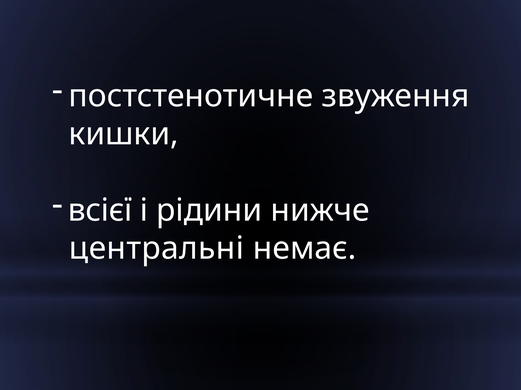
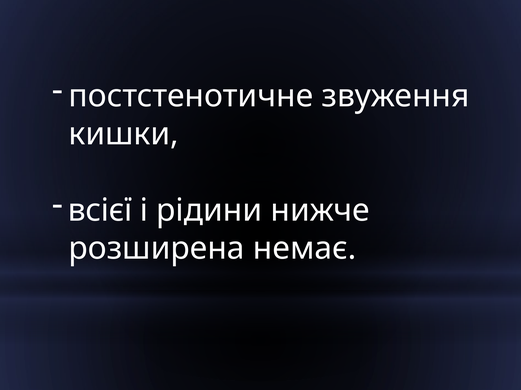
центральні: центральні -> розширена
